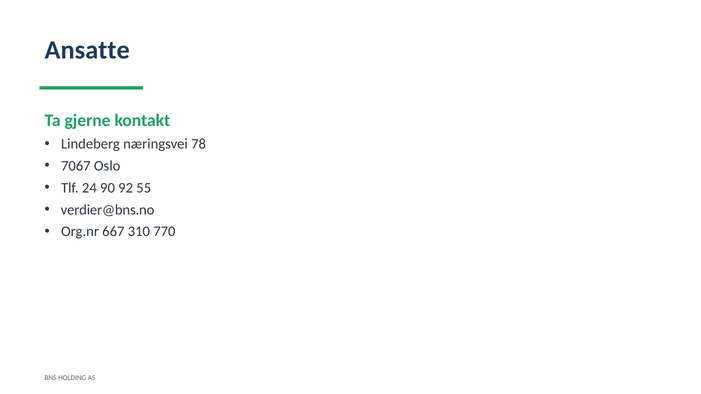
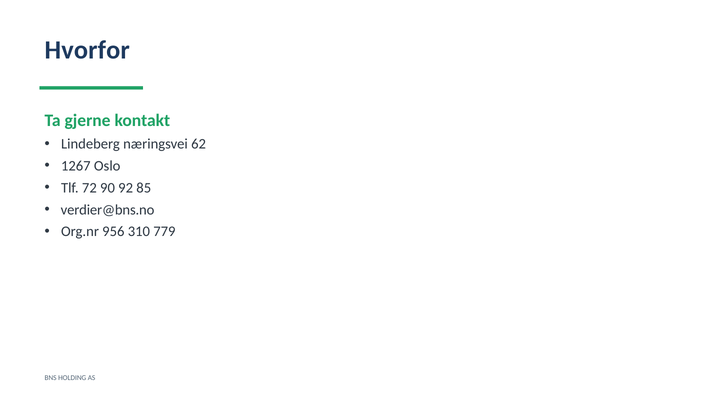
Ansatte: Ansatte -> Hvorfor
78: 78 -> 62
7067: 7067 -> 1267
24: 24 -> 72
55: 55 -> 85
667: 667 -> 956
770: 770 -> 779
